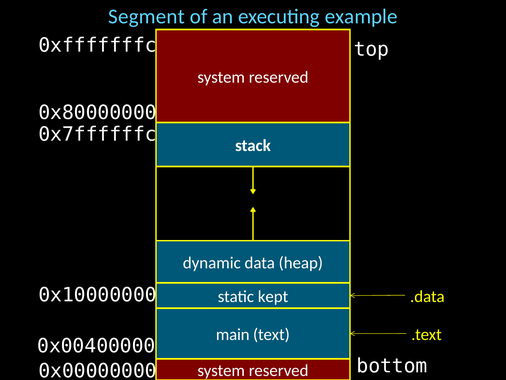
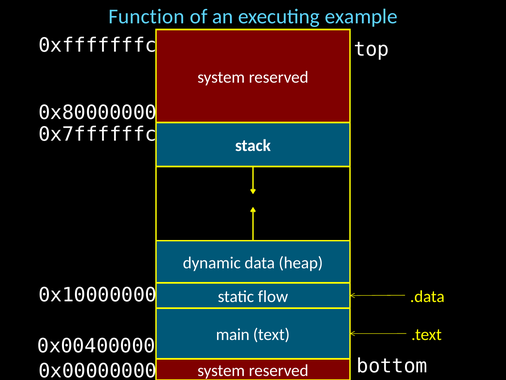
Segment: Segment -> Function
kept: kept -> flow
